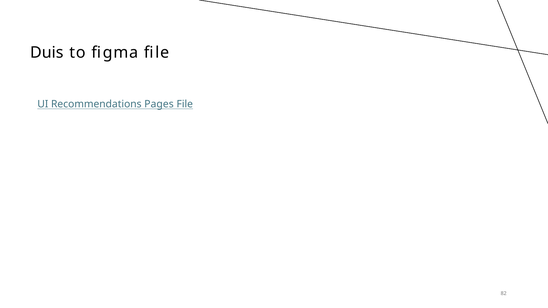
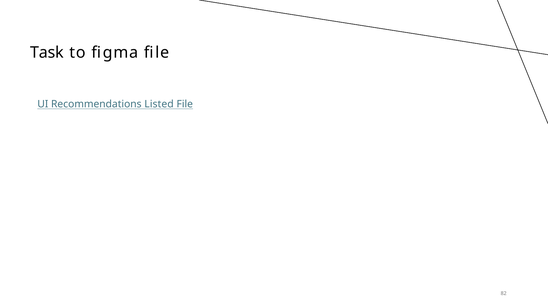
Duis: Duis -> Task
Pages: Pages -> Listed
